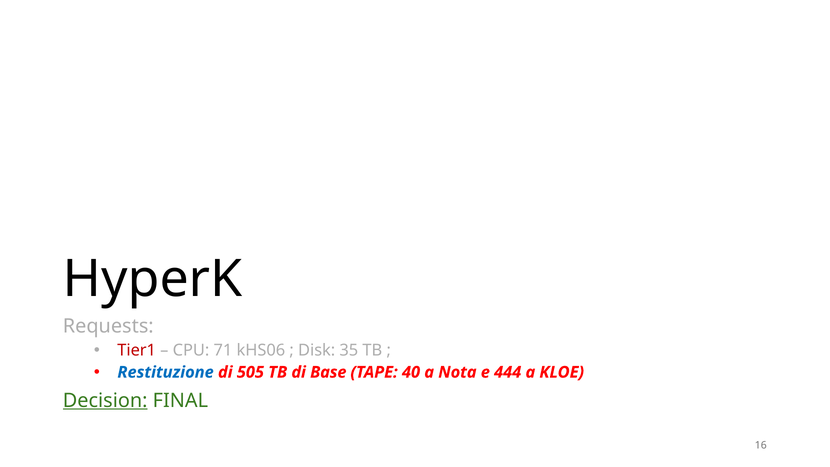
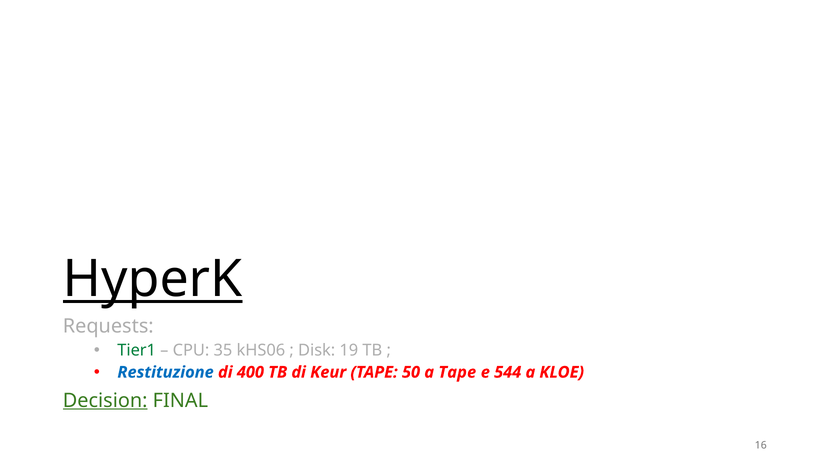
HyperK underline: none -> present
Tier1 colour: red -> green
71: 71 -> 35
35: 35 -> 19
505: 505 -> 400
Base: Base -> Keur
40: 40 -> 50
a Nota: Nota -> Tape
444: 444 -> 544
